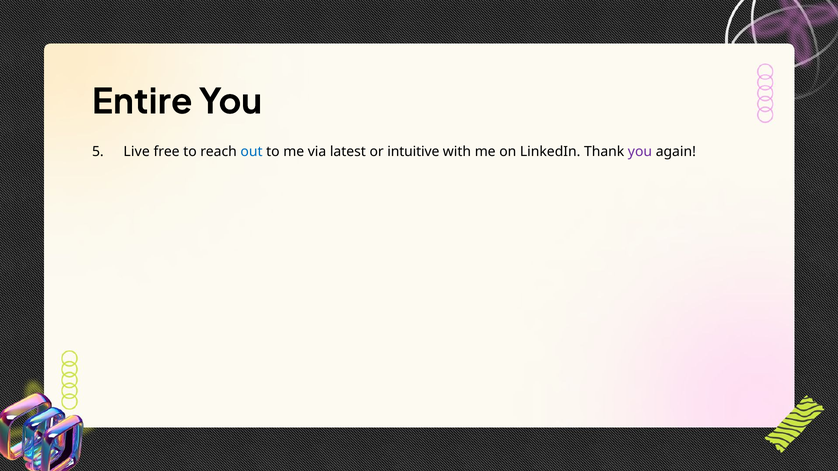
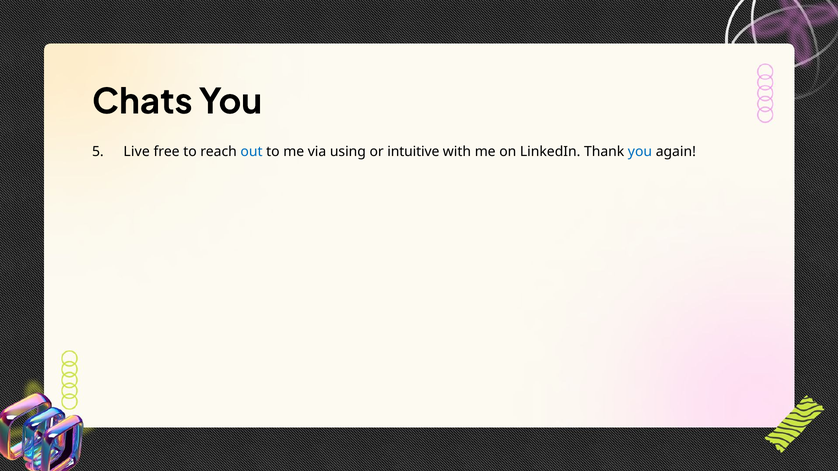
Entire: Entire -> Chats
latest: latest -> using
you at (640, 152) colour: purple -> blue
